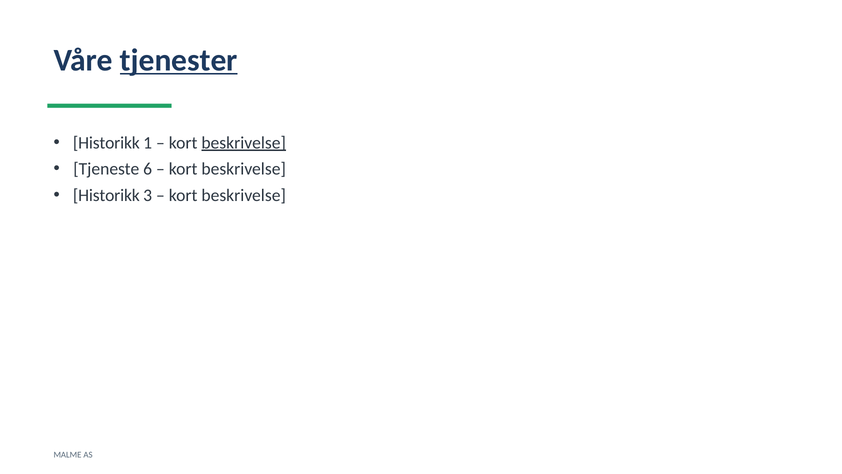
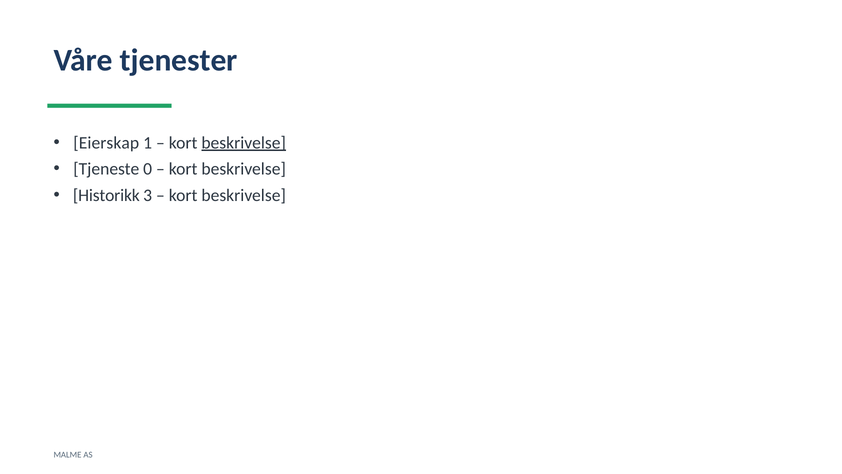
tjenester underline: present -> none
Historikk at (106, 143): Historikk -> Eierskap
6: 6 -> 0
